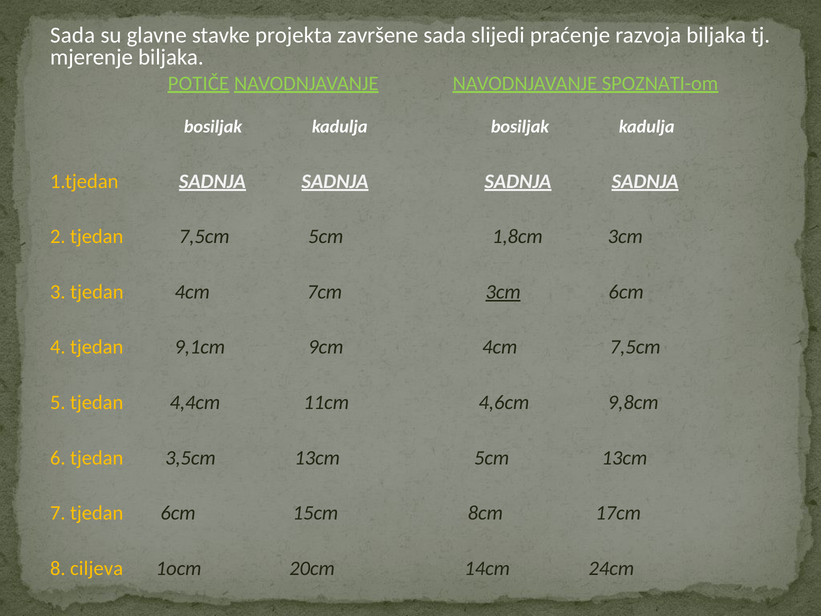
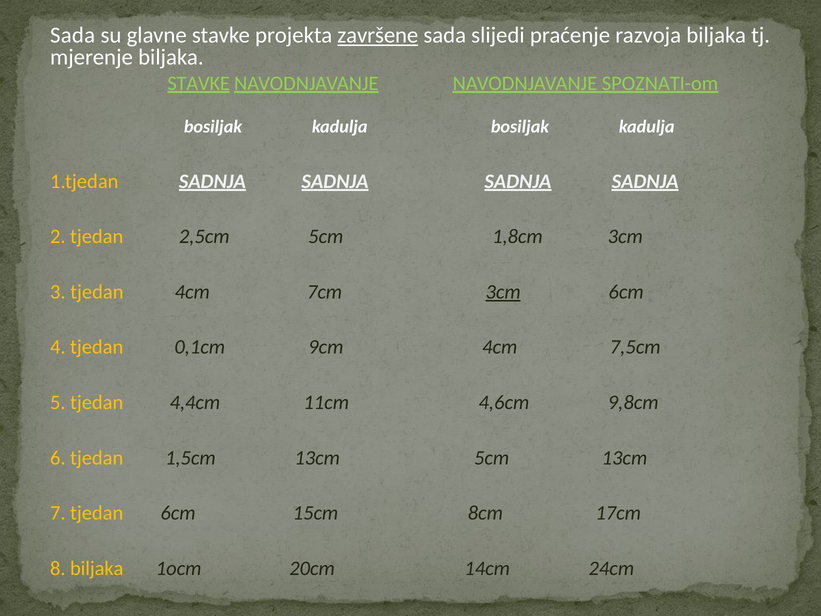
završene underline: none -> present
POTIČE at (198, 83): POTIČE -> STAVKE
tjedan 7,5cm: 7,5cm -> 2,5cm
9,1cm: 9,1cm -> 0,1cm
3,5cm: 3,5cm -> 1,5cm
8 ciljeva: ciljeva -> biljaka
